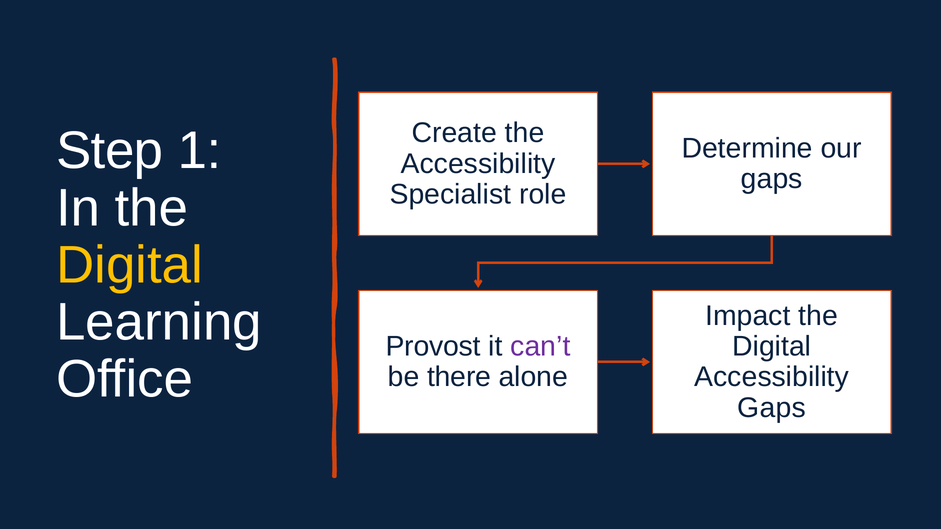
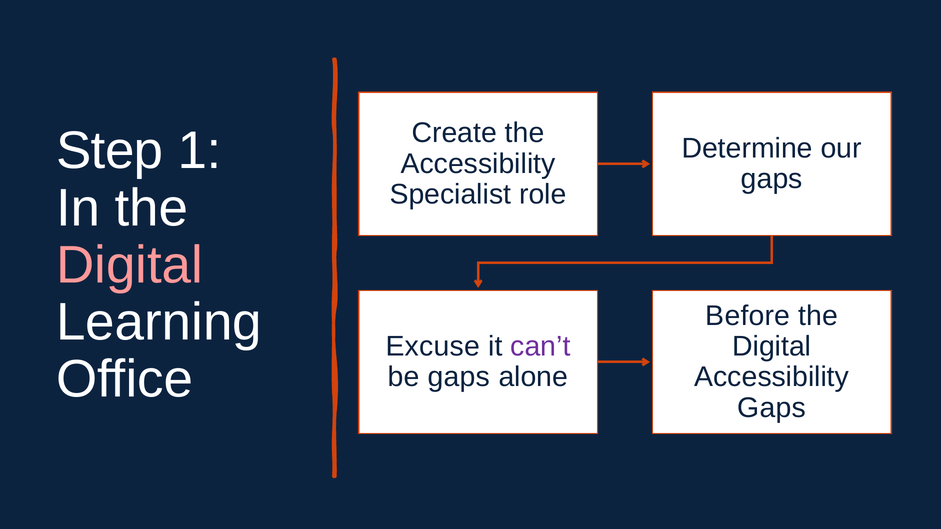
Digital at (130, 265) colour: yellow -> pink
Impact: Impact -> Before
Provost: Provost -> Excuse
be there: there -> gaps
